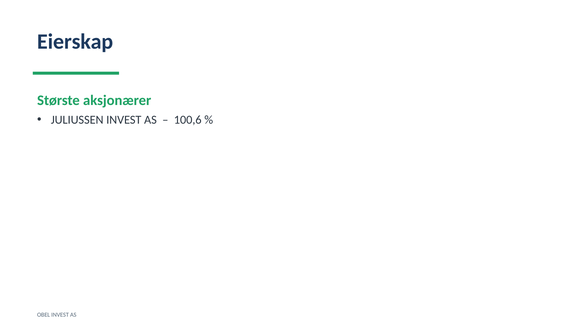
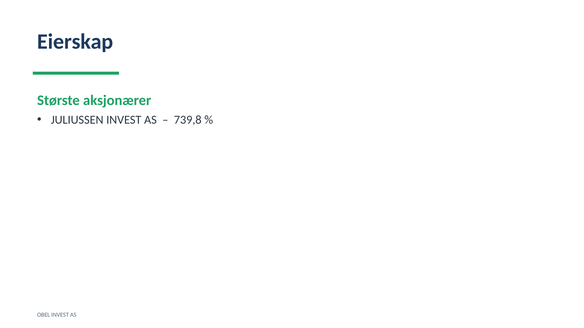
100,6: 100,6 -> 739,8
